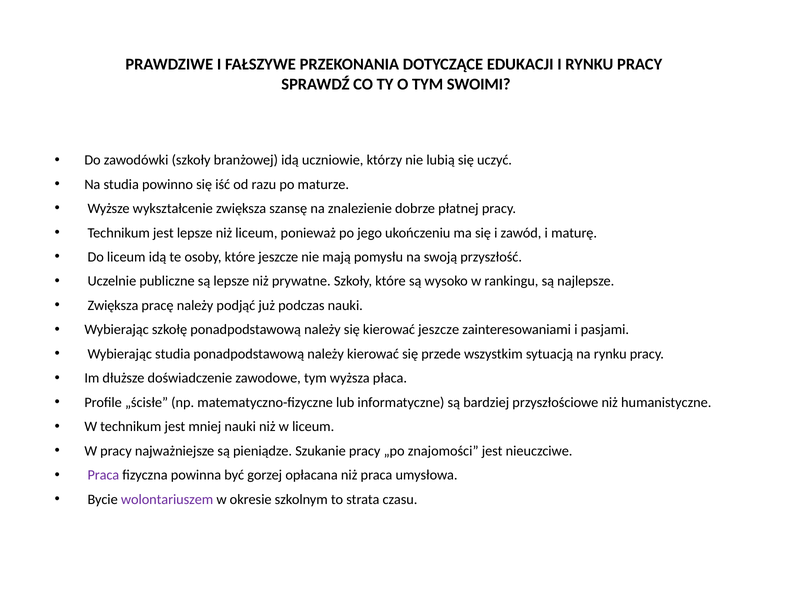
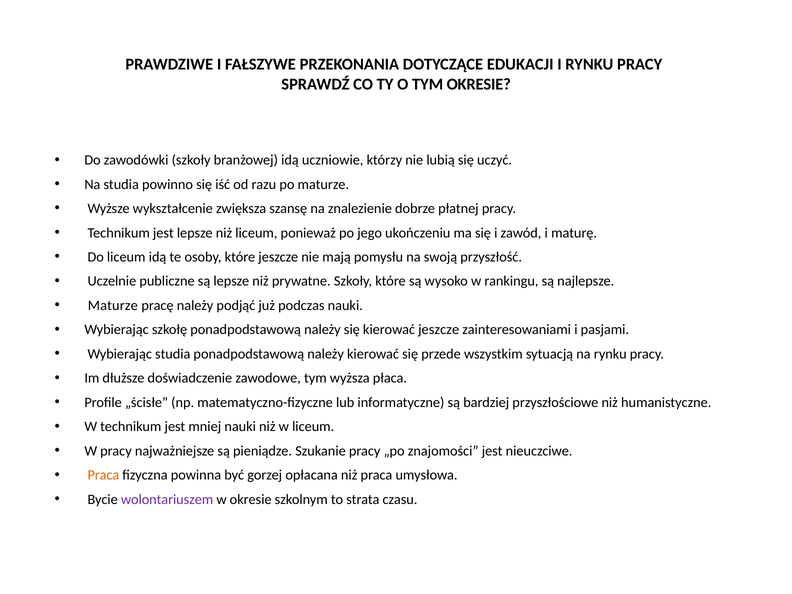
TYM SWOIMI: SWOIMI -> OKRESIE
Zwiększa at (113, 305): Zwiększa -> Maturze
Praca at (103, 475) colour: purple -> orange
